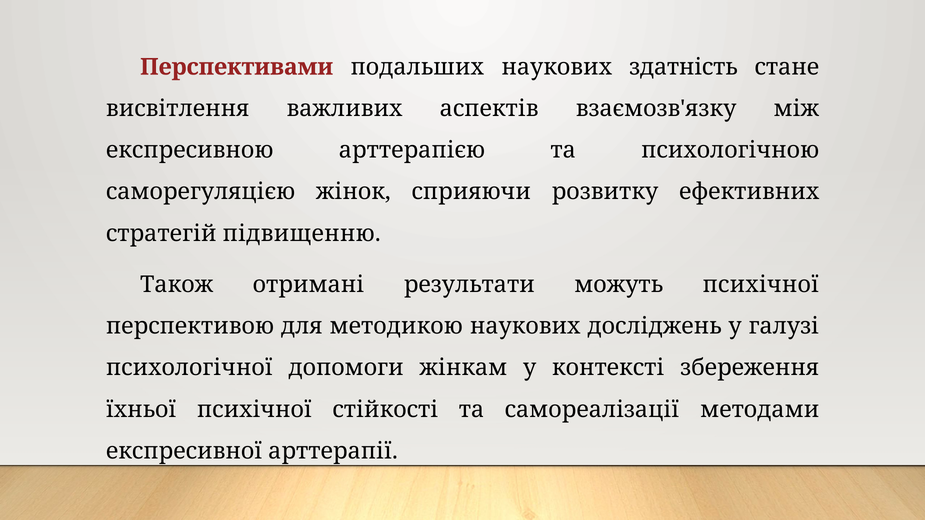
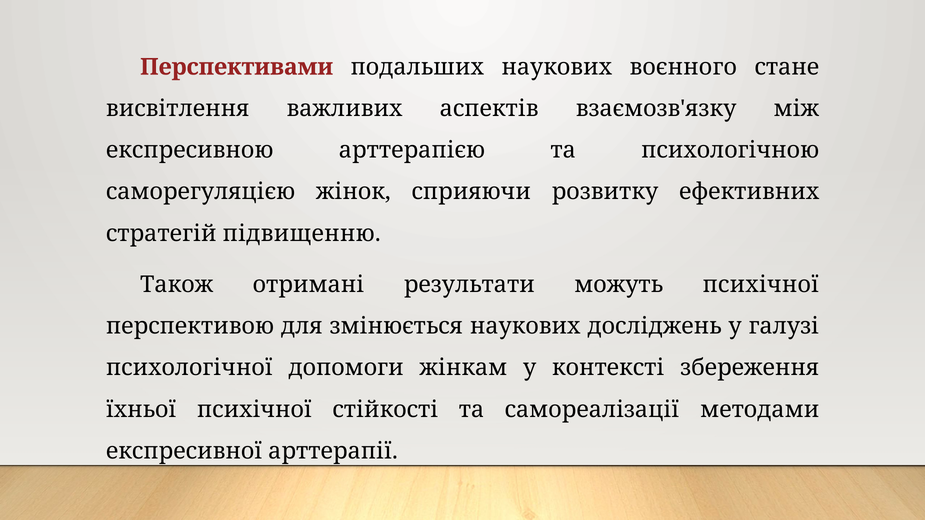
здатність: здатність -> воєнного
методикою: методикою -> змінюється
